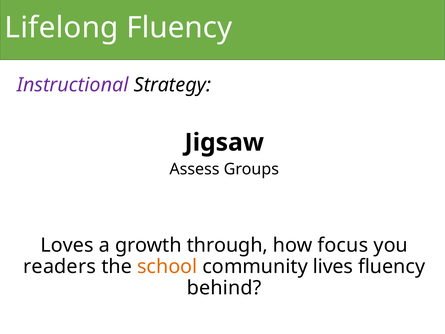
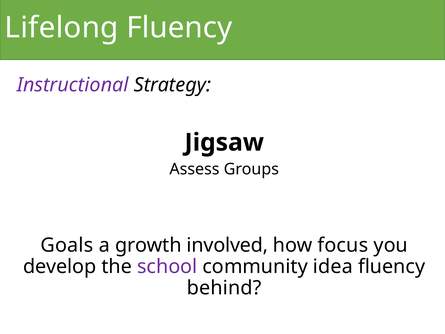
Loves: Loves -> Goals
through: through -> involved
readers: readers -> develop
school colour: orange -> purple
lives: lives -> idea
